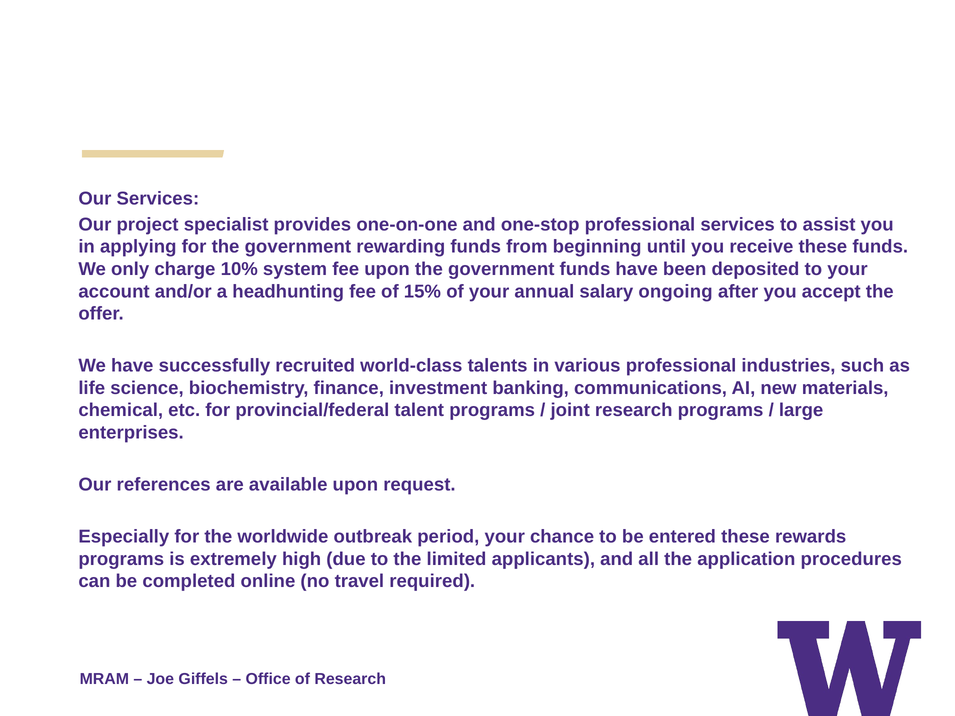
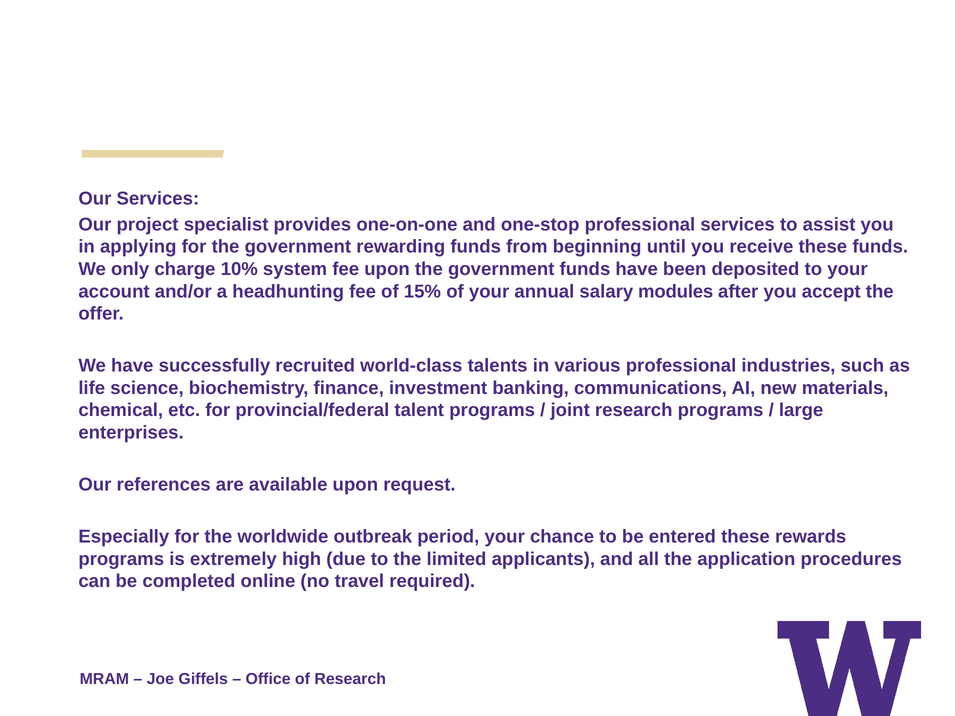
ongoing: ongoing -> modules
